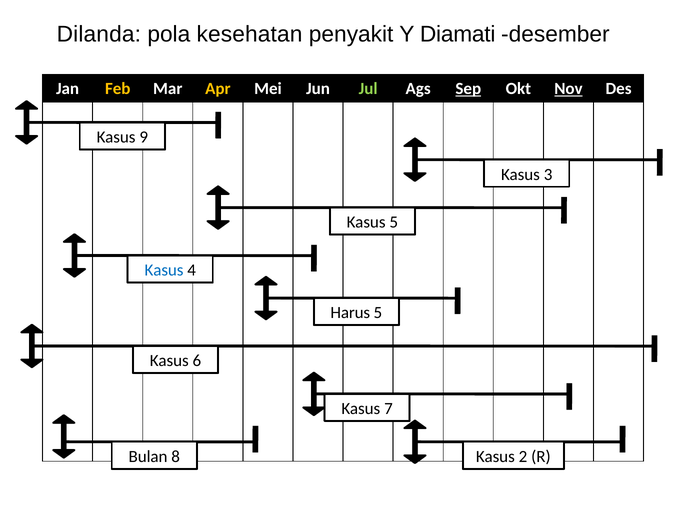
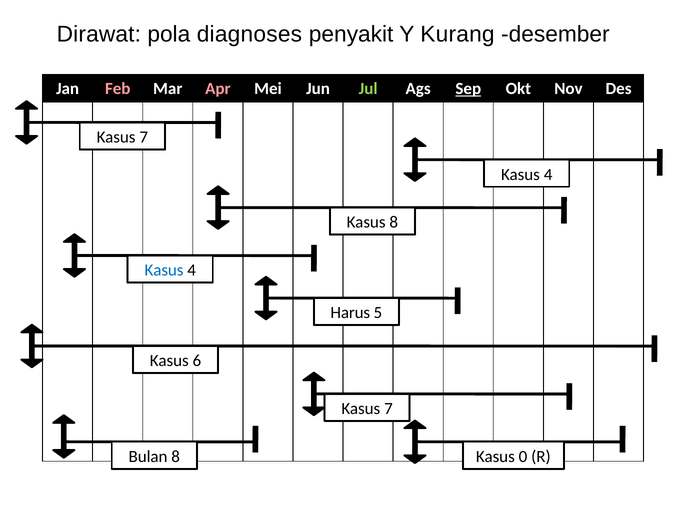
Dilanda: Dilanda -> Dirawat
kesehatan: kesehatan -> diagnoses
Diamati: Diamati -> Kurang
Feb colour: yellow -> pink
Apr colour: yellow -> pink
Nov underline: present -> none
9 at (144, 137): 9 -> 7
3 at (548, 174): 3 -> 4
Kasus 5: 5 -> 8
2: 2 -> 0
